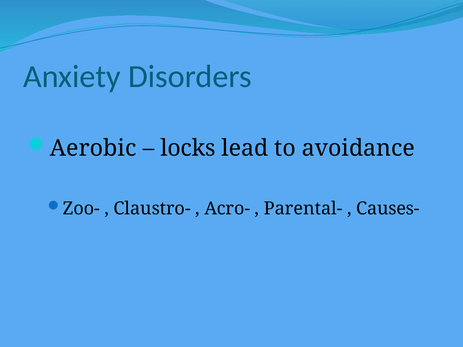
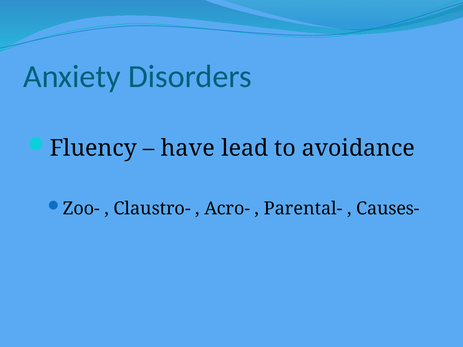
Aerobic: Aerobic -> Fluency
locks: locks -> have
